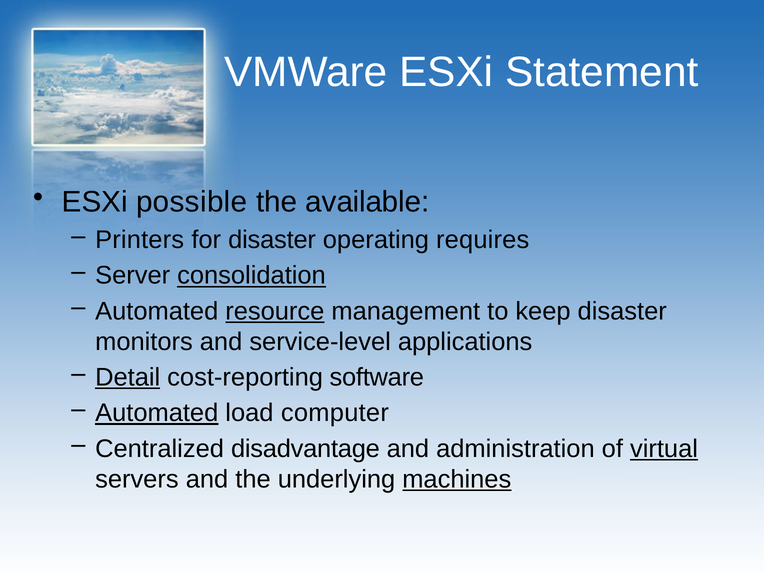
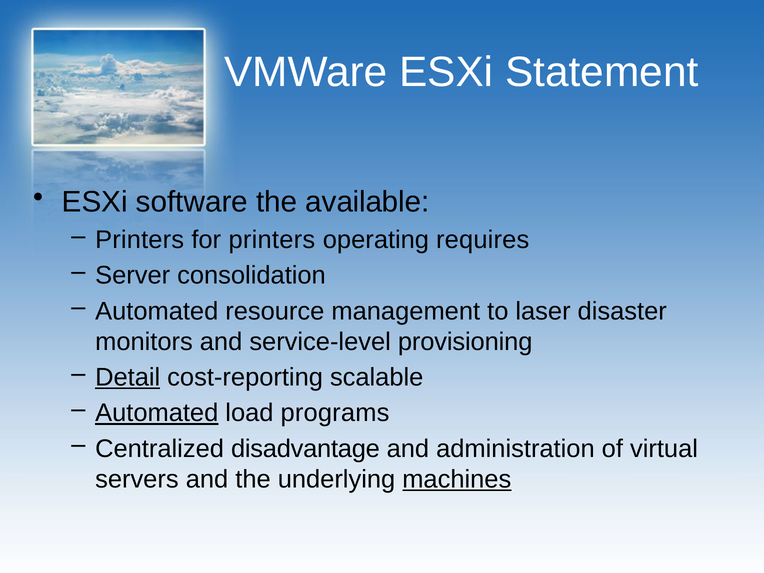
possible: possible -> software
for disaster: disaster -> printers
consolidation underline: present -> none
resource underline: present -> none
keep: keep -> laser
applications: applications -> provisioning
software: software -> scalable
computer: computer -> programs
virtual underline: present -> none
